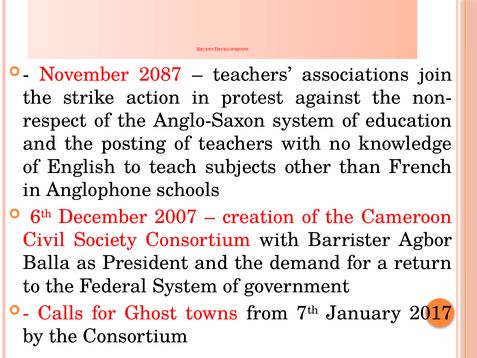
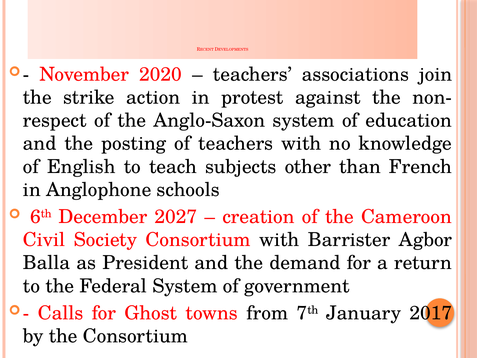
2087: 2087 -> 2020
2007: 2007 -> 2027
